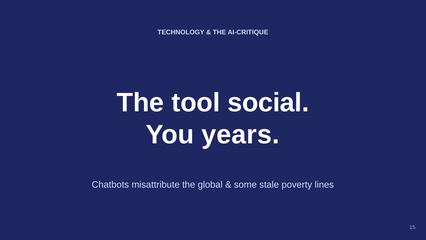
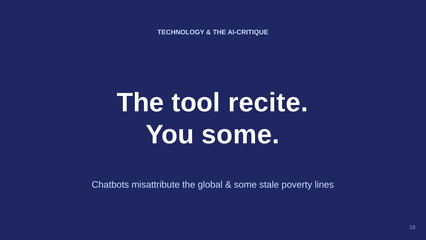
social: social -> recite
You years: years -> some
